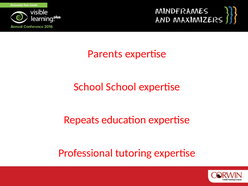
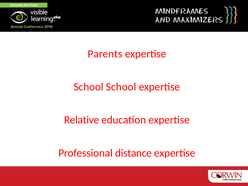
Repeats: Repeats -> Relative
tutoring: tutoring -> distance
